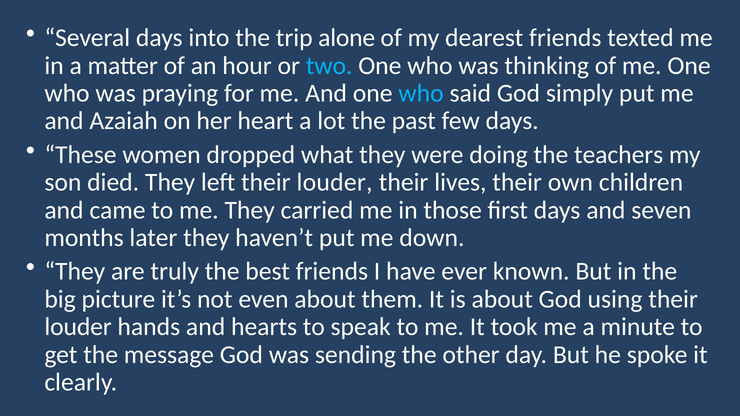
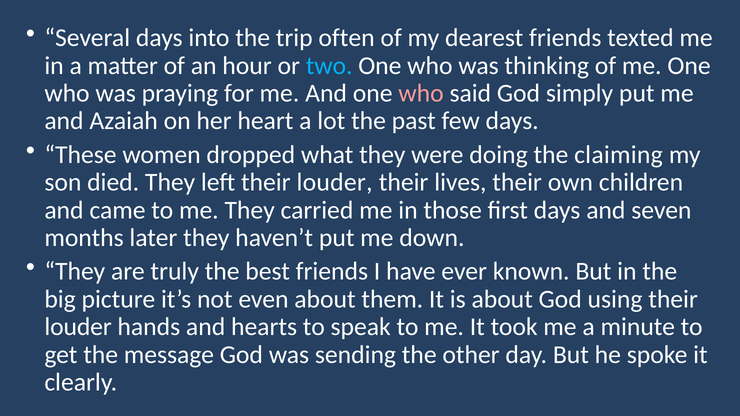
alone: alone -> often
who at (421, 93) colour: light blue -> pink
teachers: teachers -> claiming
